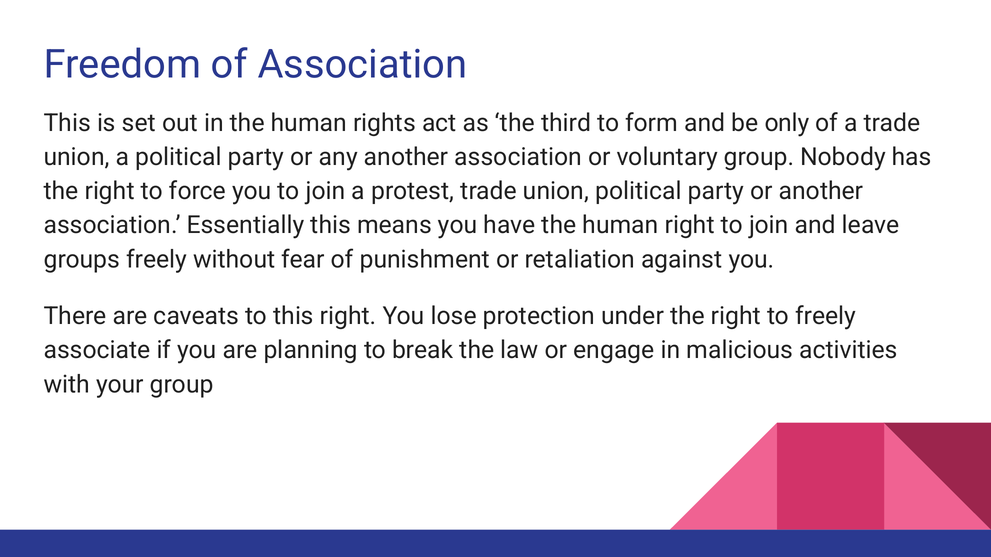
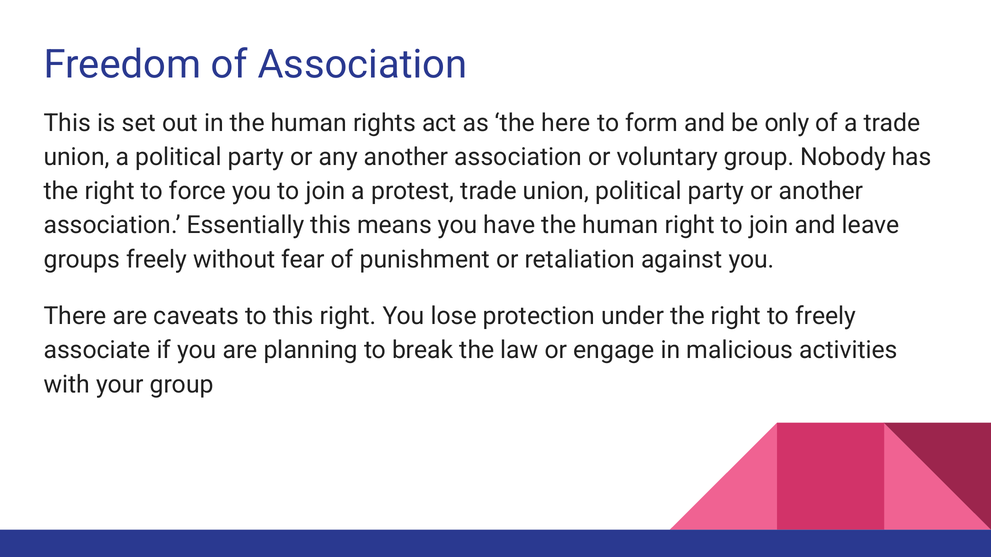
third: third -> here
